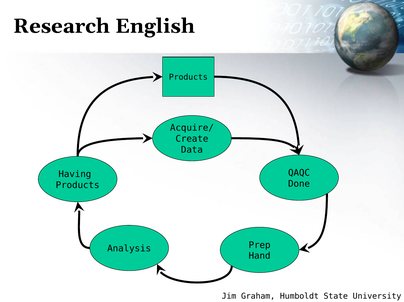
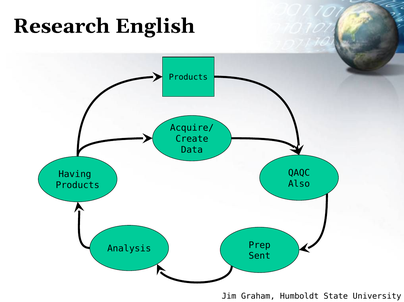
Done: Done -> Also
Hand: Hand -> Sent
